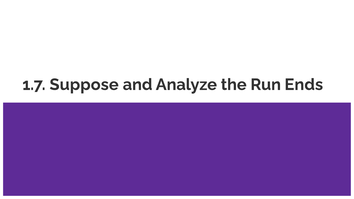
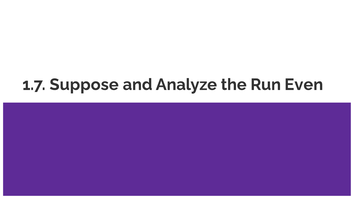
Ends: Ends -> Even
